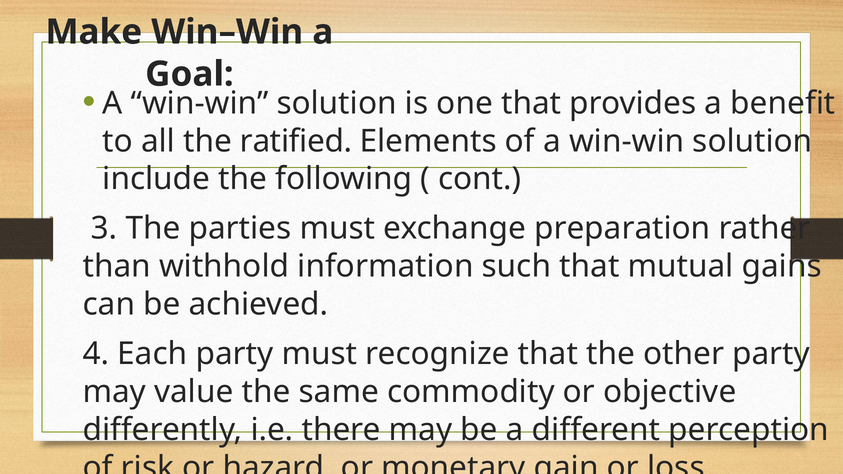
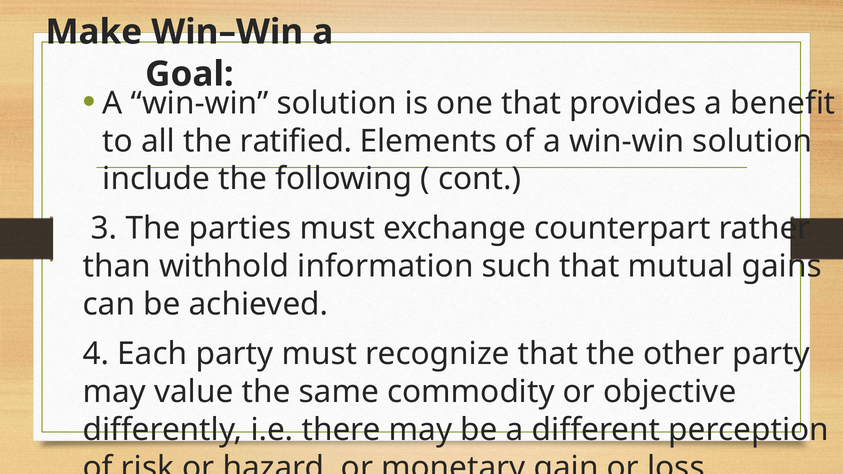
preparation: preparation -> counterpart
